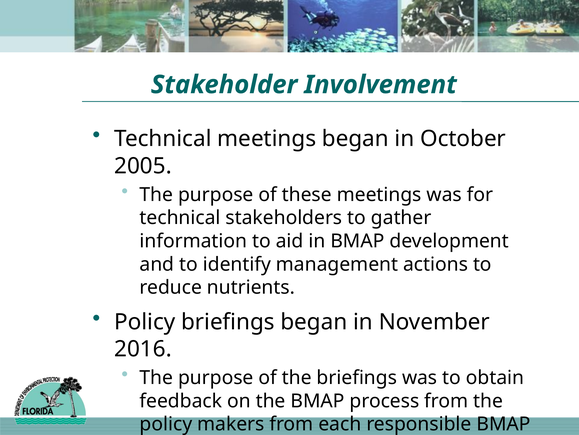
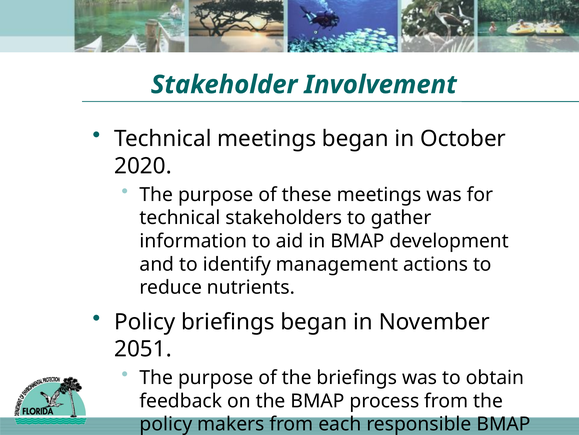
2005: 2005 -> 2020
2016: 2016 -> 2051
